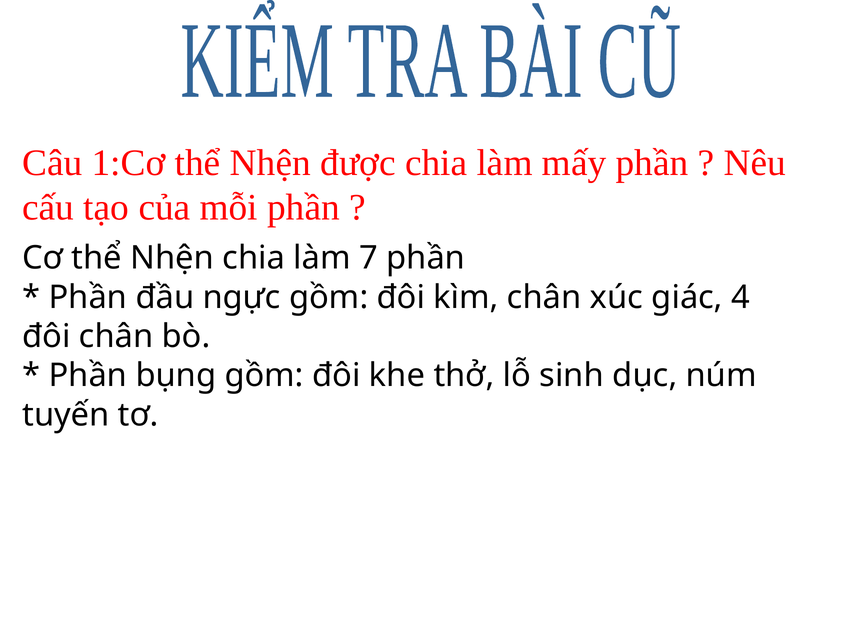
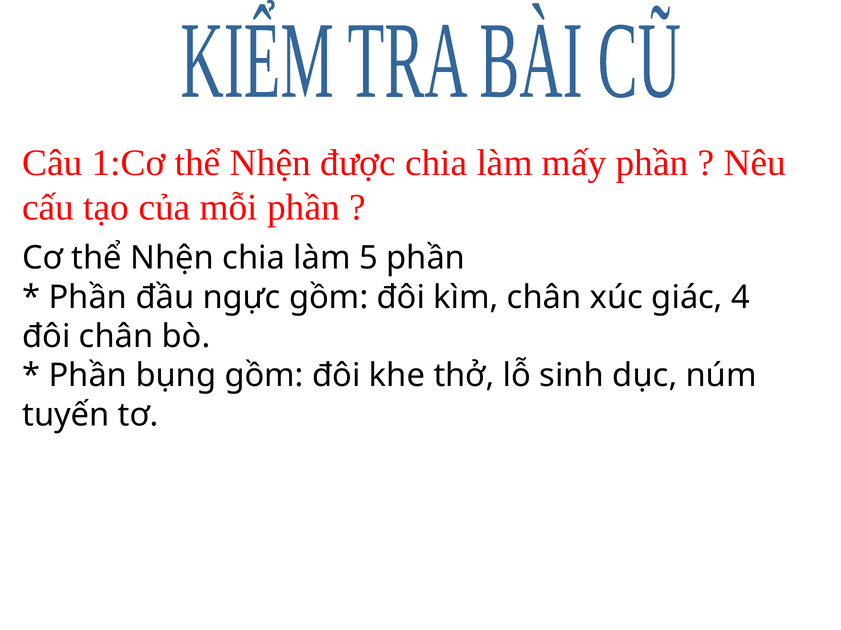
7: 7 -> 5
